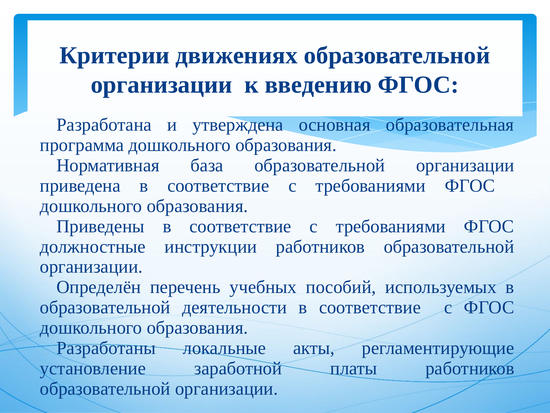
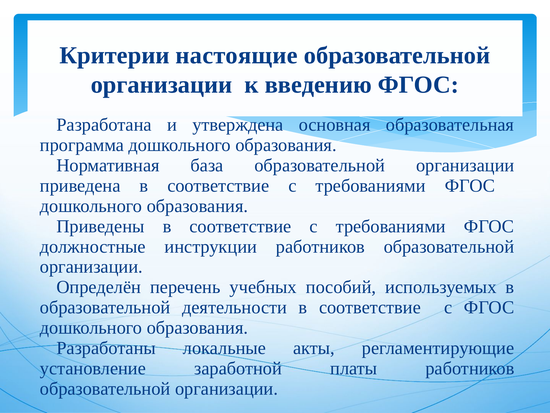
движениях: движениях -> настоящие
